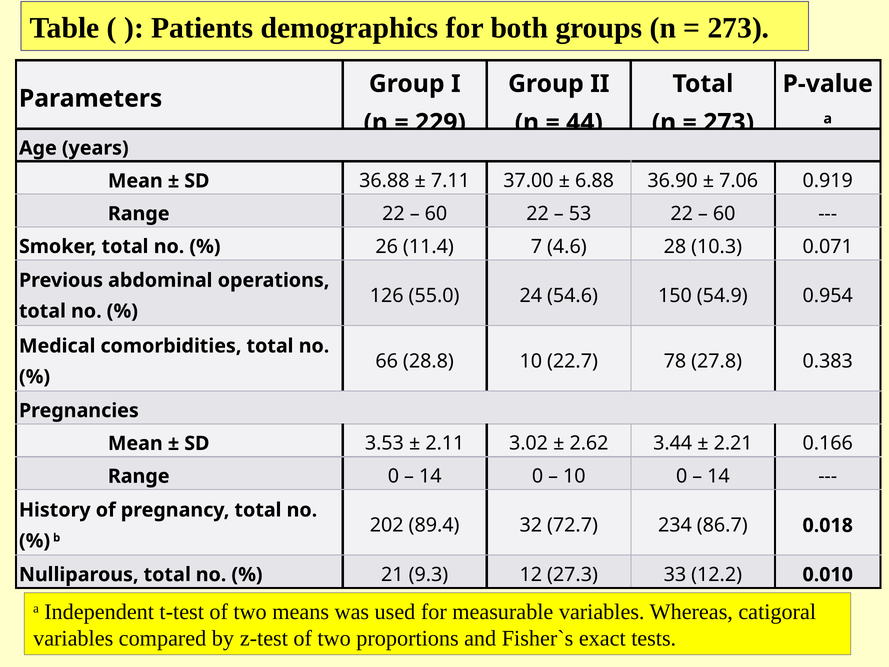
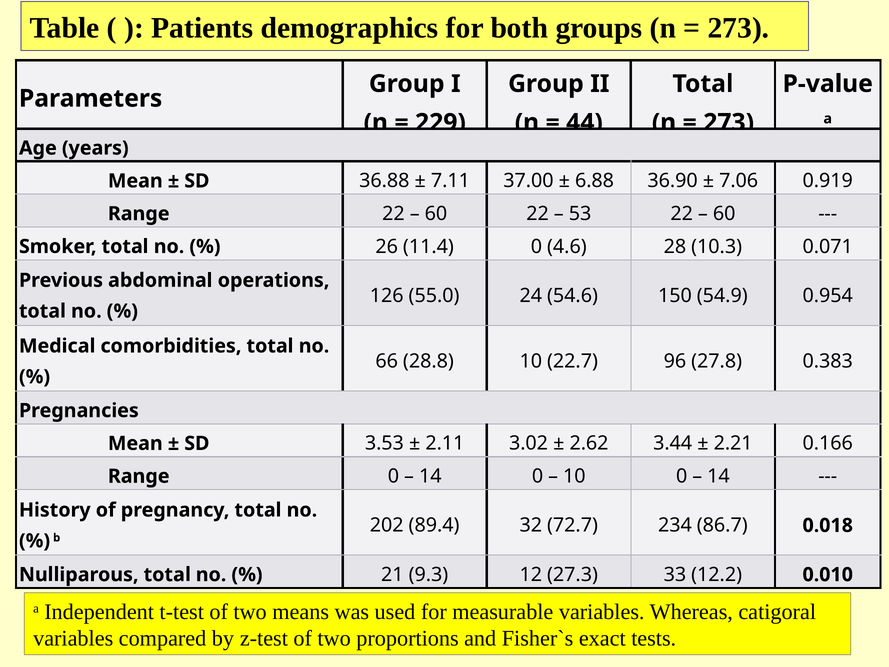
11.4 7: 7 -> 0
78: 78 -> 96
